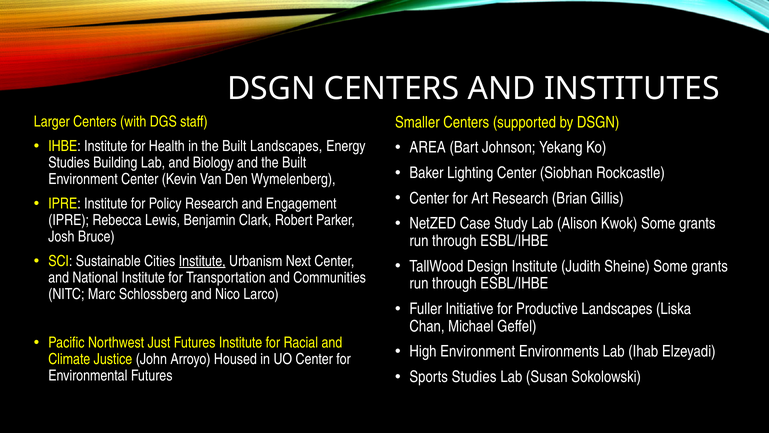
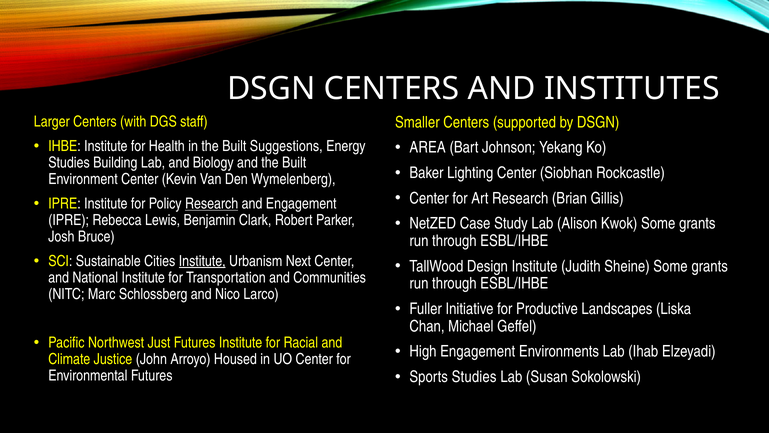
Built Landscapes: Landscapes -> Suggestions
Research at (212, 203) underline: none -> present
High Environment: Environment -> Engagement
